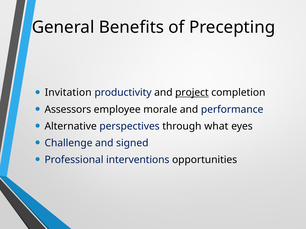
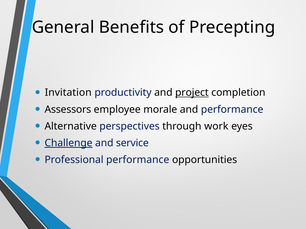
what: what -> work
Challenge underline: none -> present
signed: signed -> service
Professional interventions: interventions -> performance
